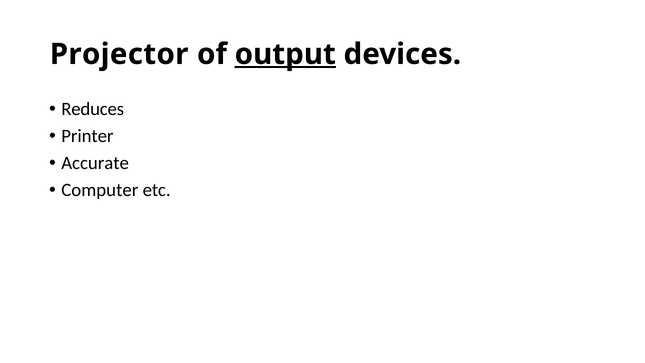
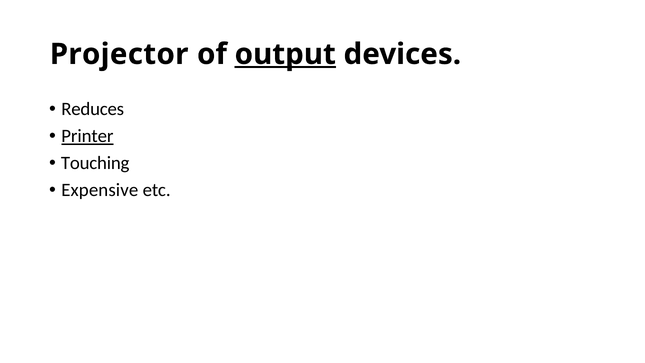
Printer underline: none -> present
Accurate: Accurate -> Touching
Computer: Computer -> Expensive
